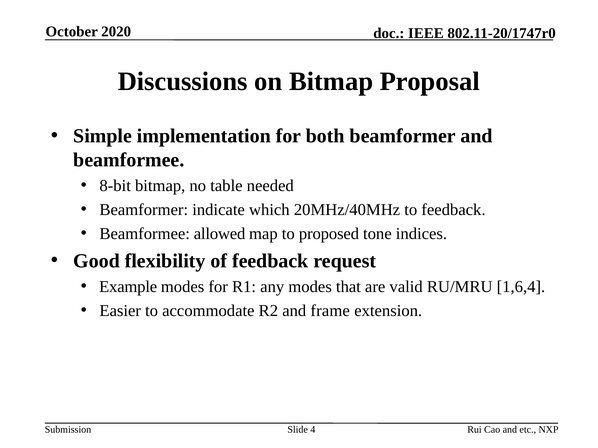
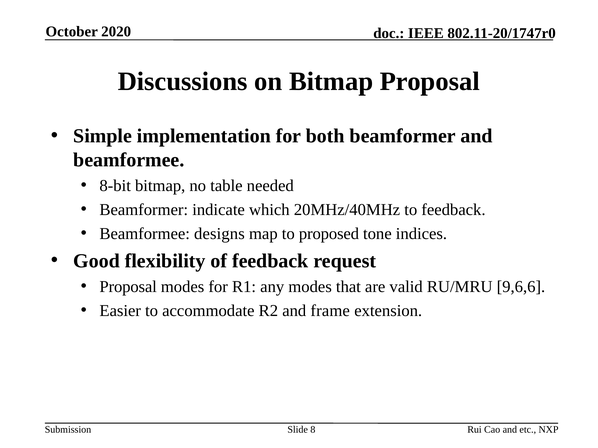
allowed: allowed -> designs
Example at (128, 287): Example -> Proposal
1,6,4: 1,6,4 -> 9,6,6
4: 4 -> 8
